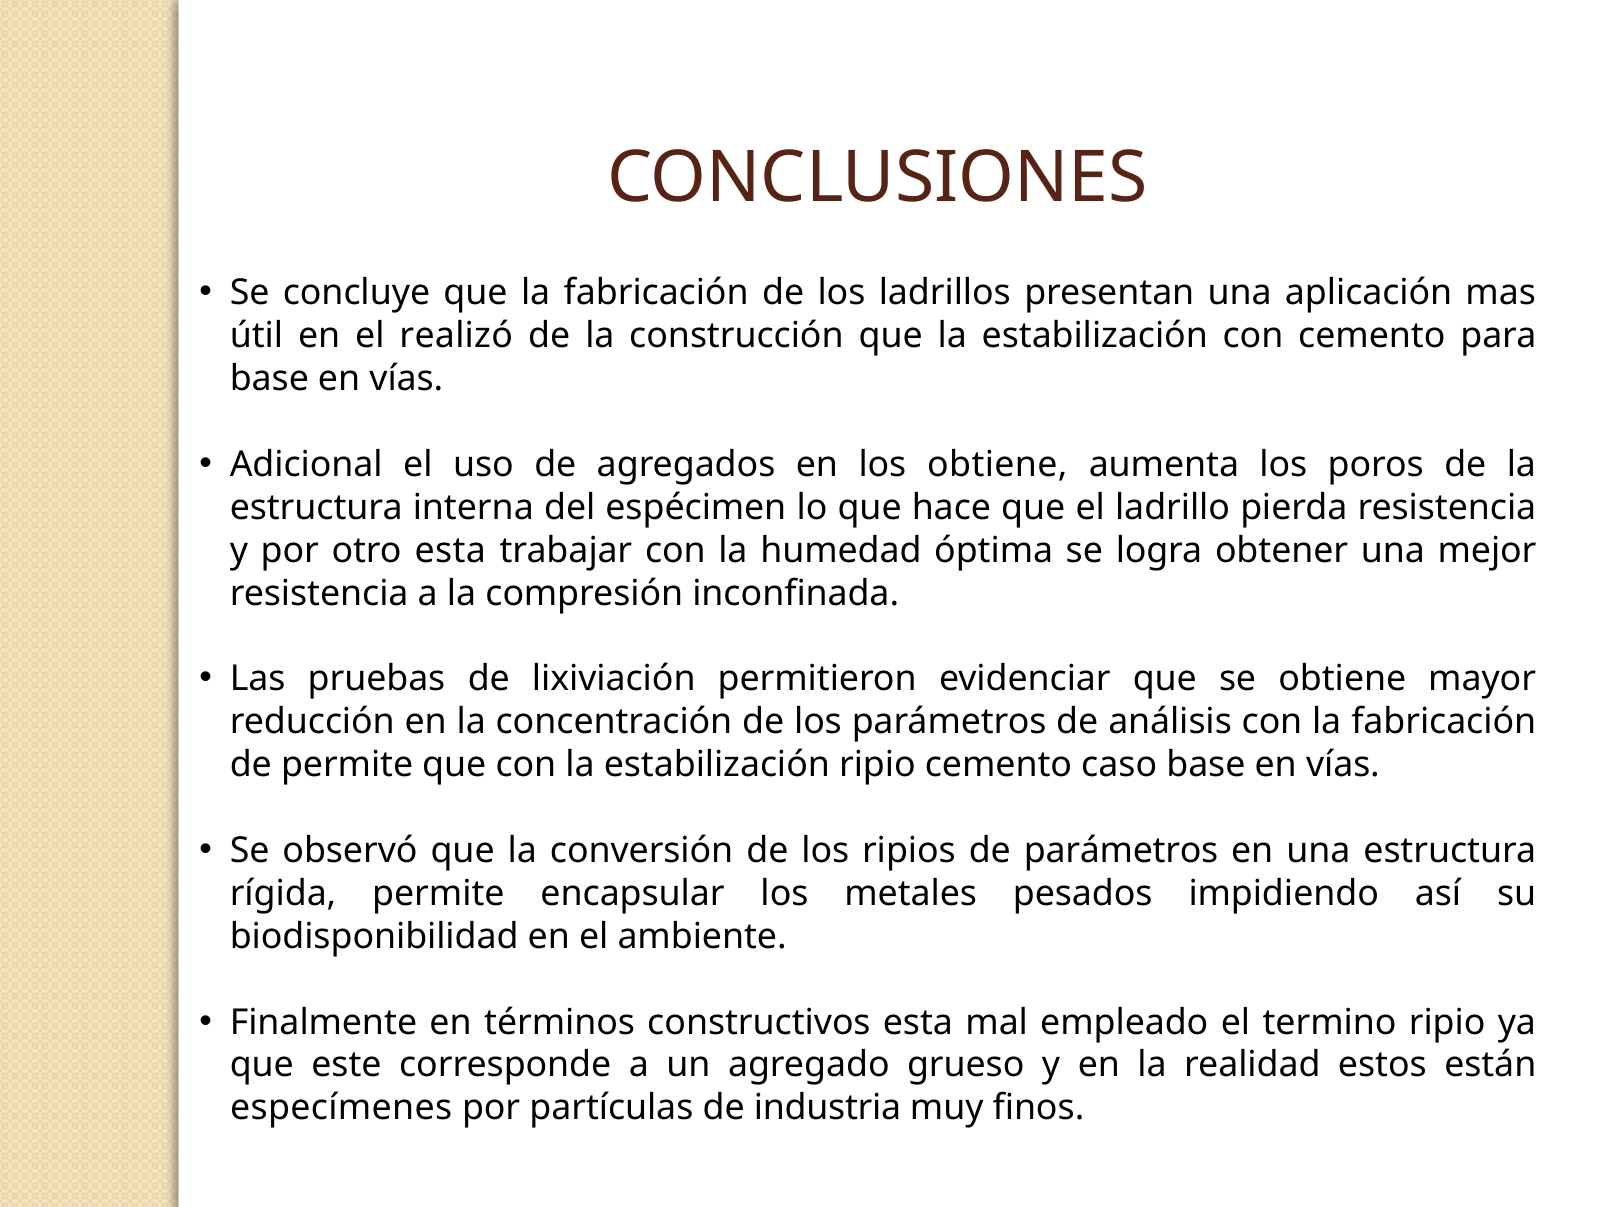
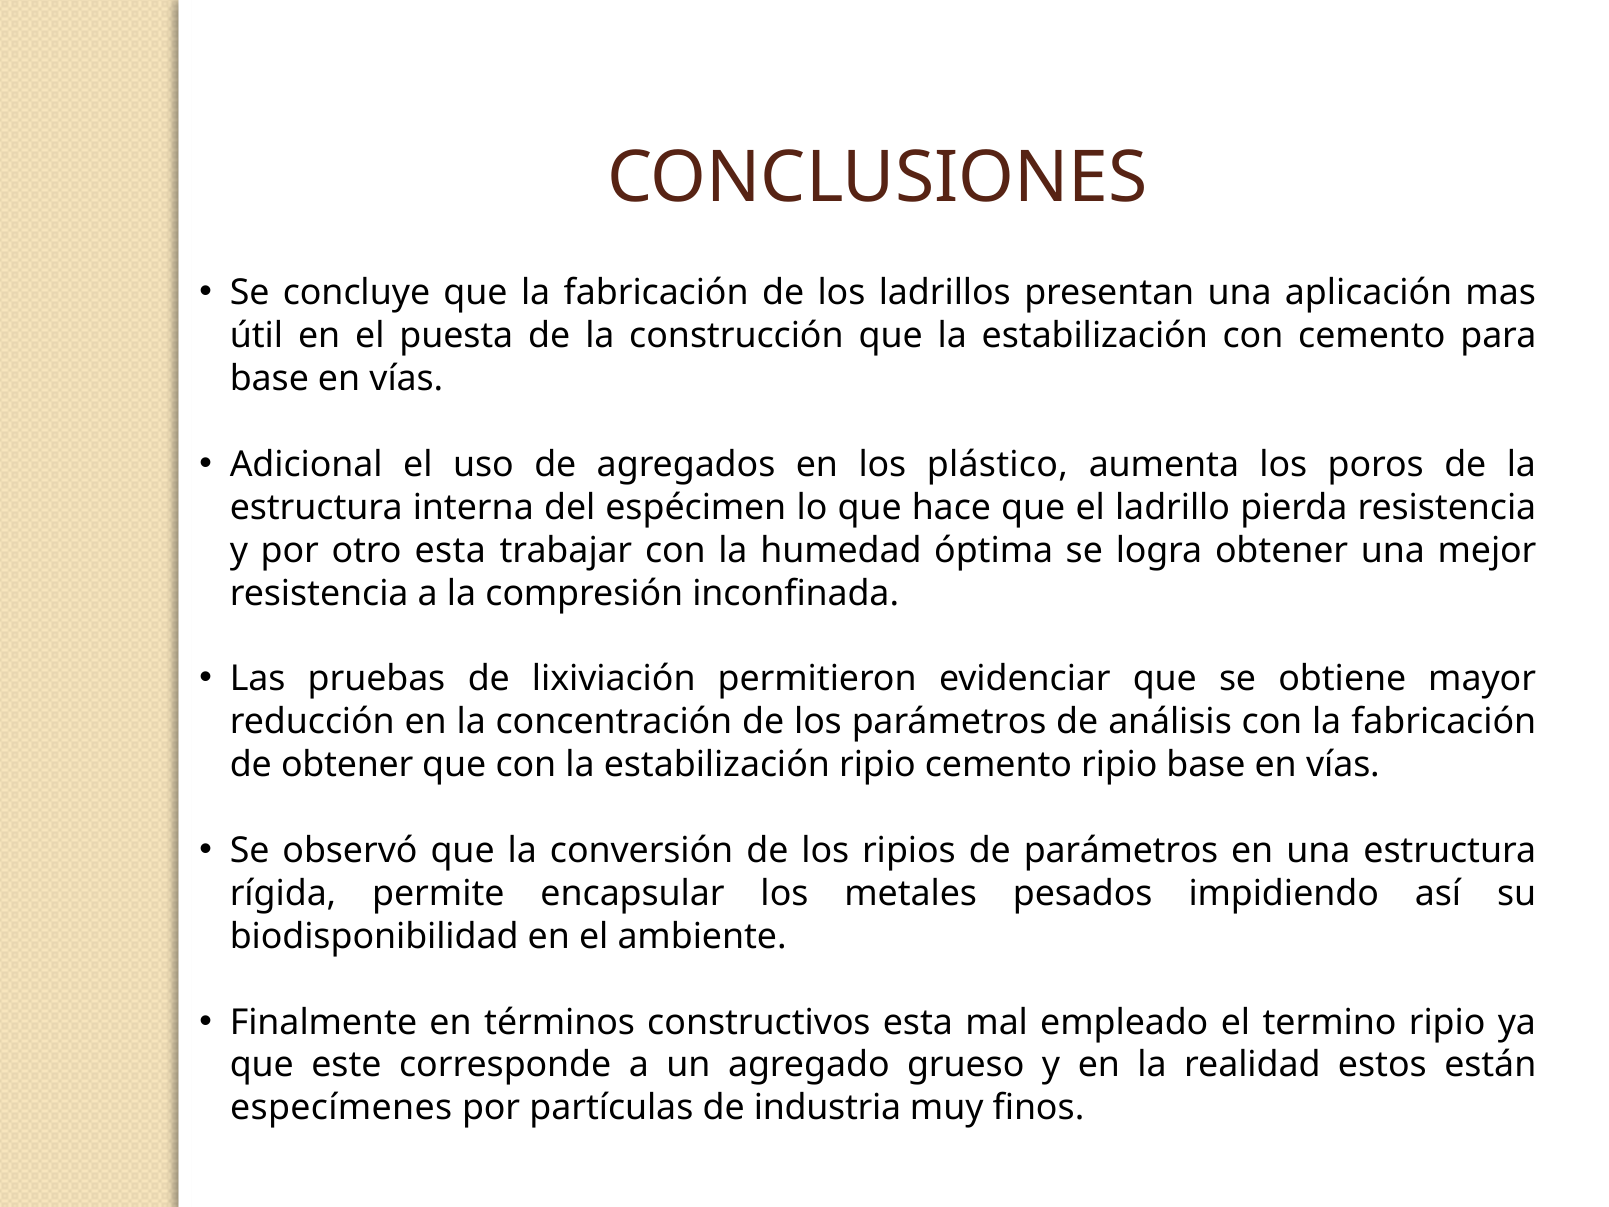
realizó: realizó -> puesta
los obtiene: obtiene -> plástico
de permite: permite -> obtener
cemento caso: caso -> ripio
